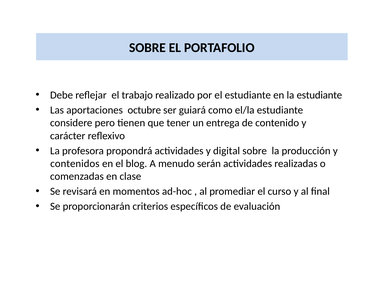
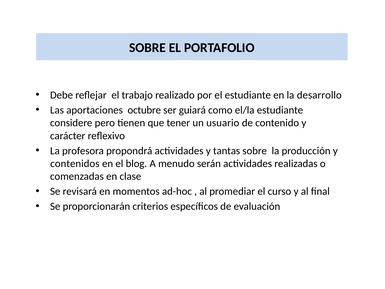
la estudiante: estudiante -> desarrollo
entrega: entrega -> usuario
digital: digital -> tantas
